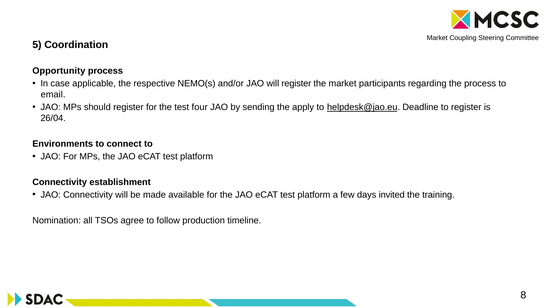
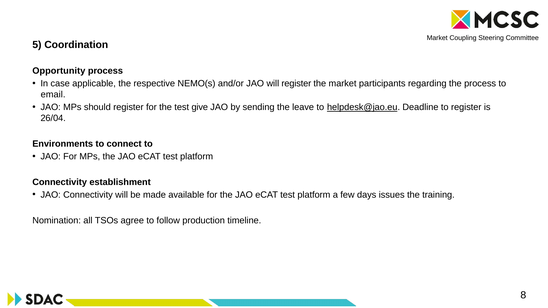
four: four -> give
apply: apply -> leave
invited: invited -> issues
